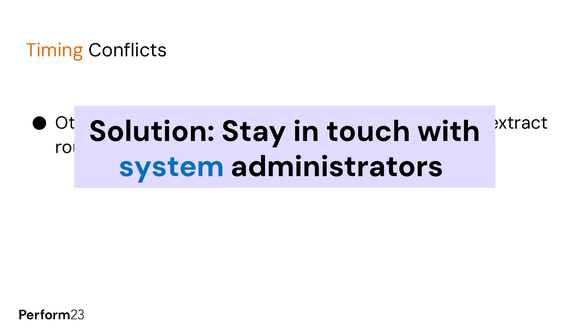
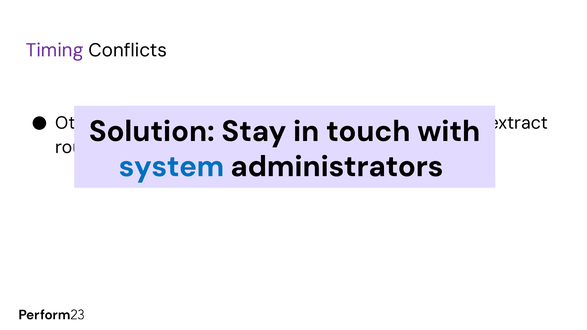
Timing colour: orange -> purple
